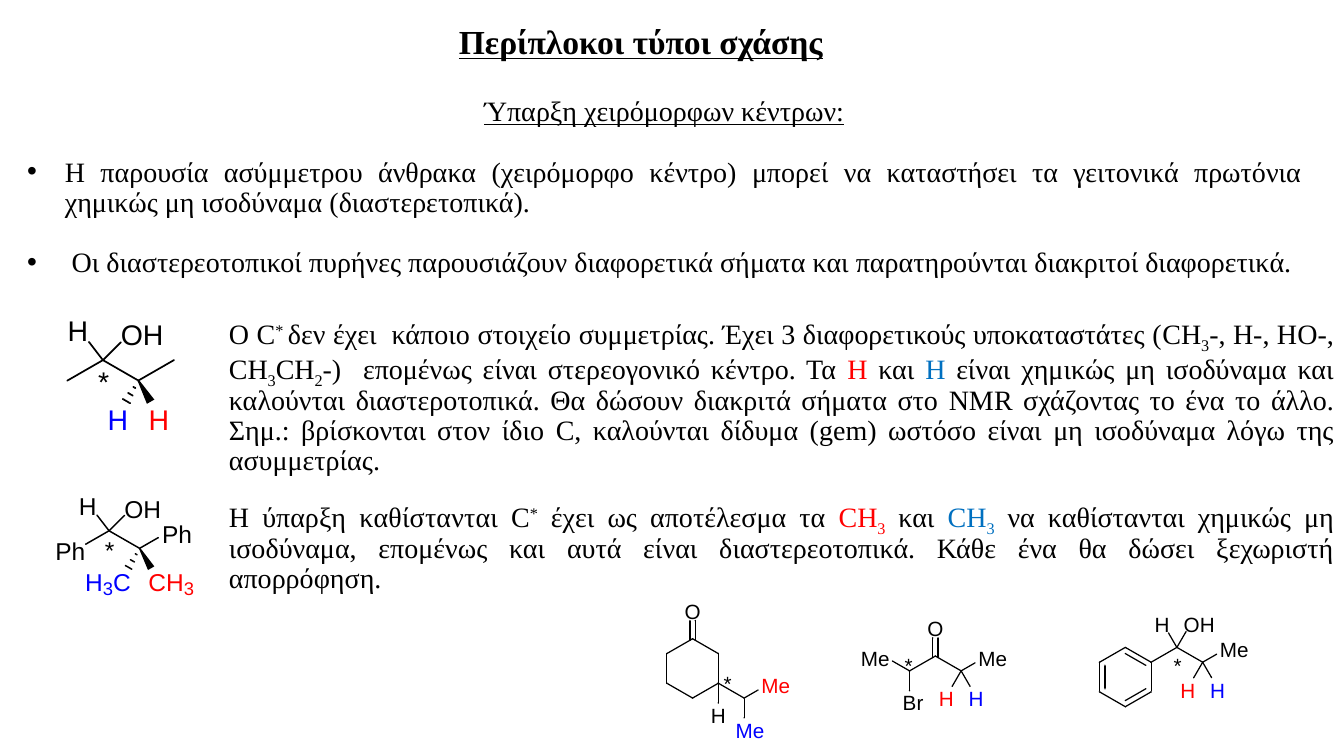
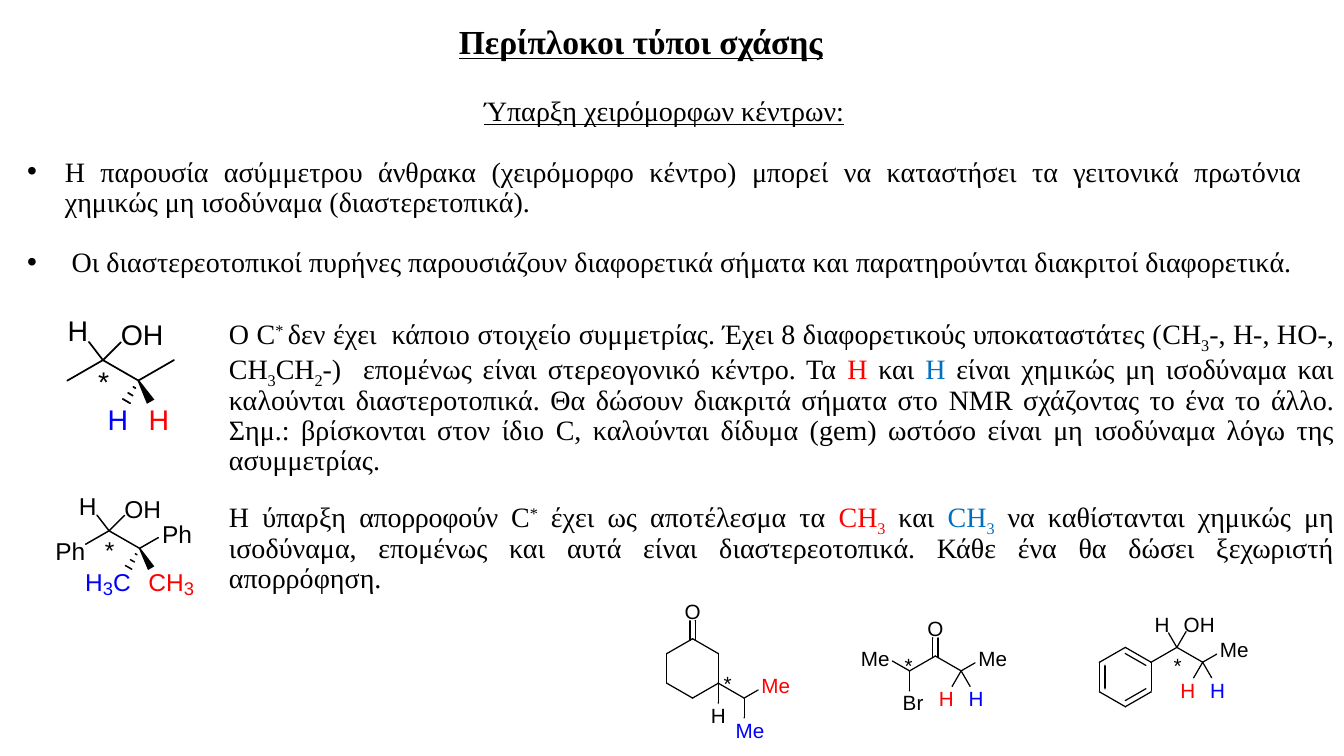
Έχει 3: 3 -> 8
ύπαρξη καθίστανται: καθίστανται -> απορροφούν
